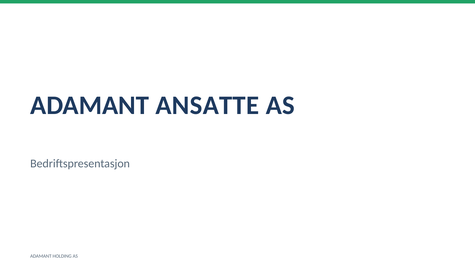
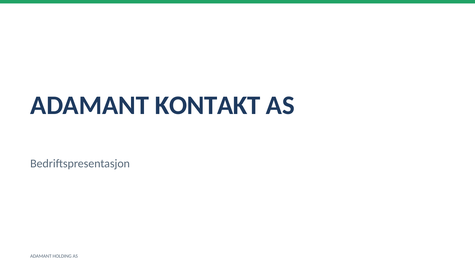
ANSATTE: ANSATTE -> KONTAKT
